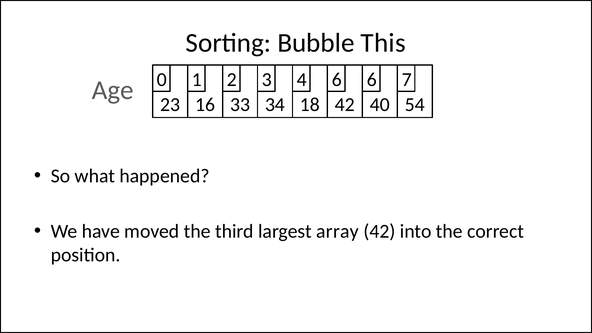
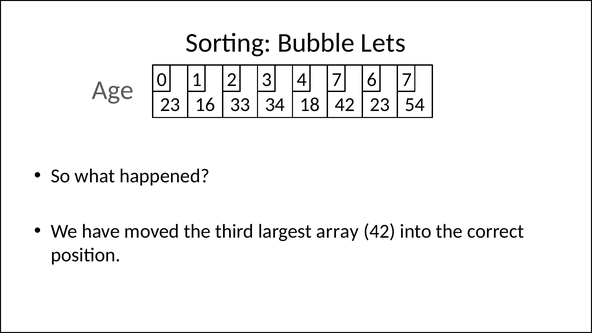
This: This -> Lets
4 6: 6 -> 7
42 40: 40 -> 23
